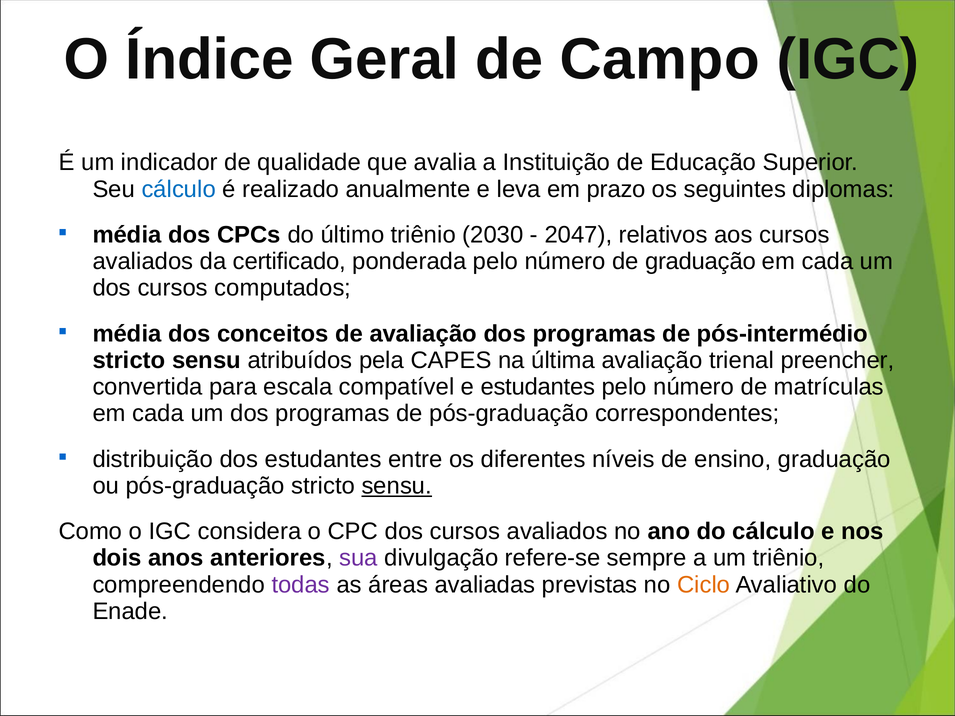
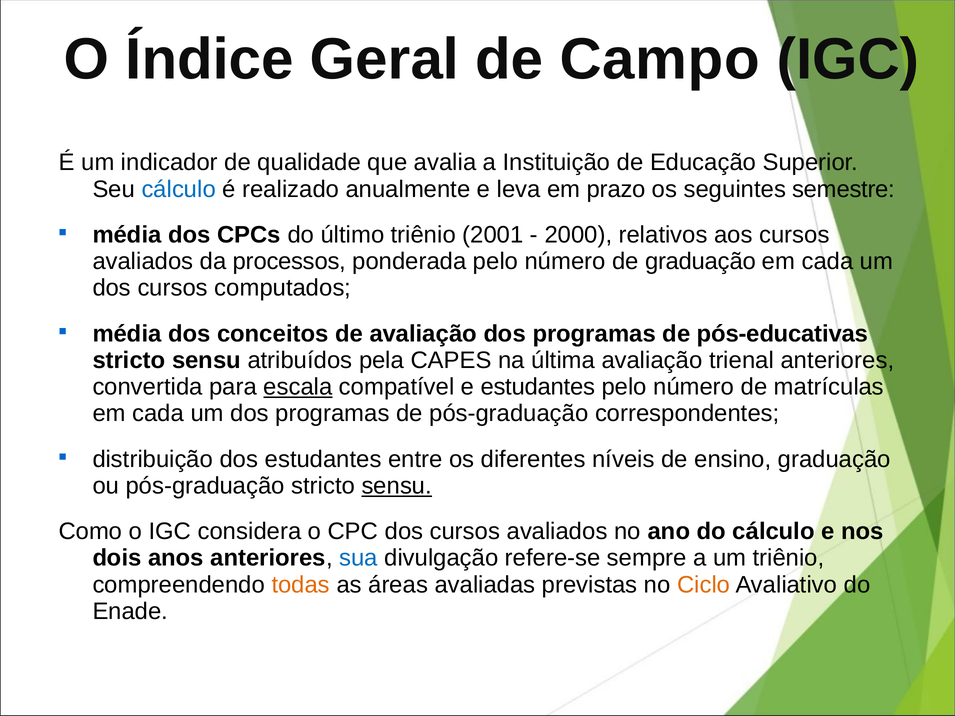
diplomas: diplomas -> semestre
2030: 2030 -> 2001
2047: 2047 -> 2000
certificado: certificado -> processos
pós-intermédio: pós-intermédio -> pós-educativas
trienal preencher: preencher -> anteriores
escala underline: none -> present
sua colour: purple -> blue
todas colour: purple -> orange
